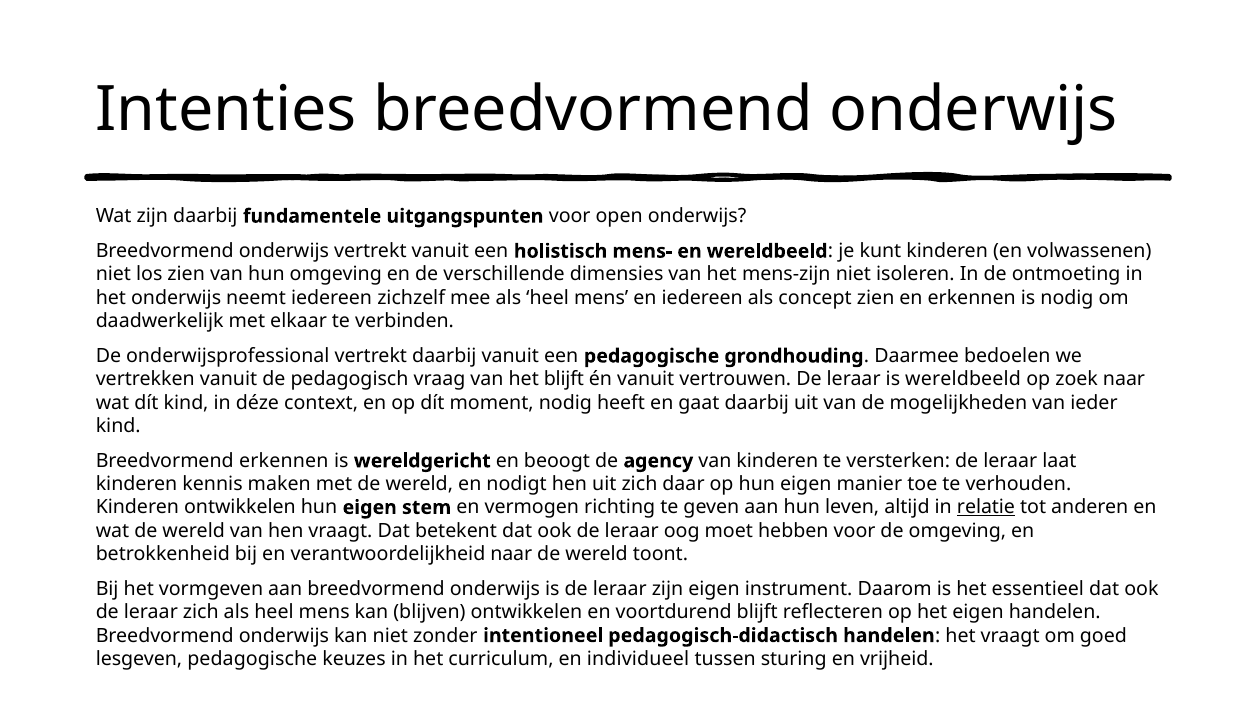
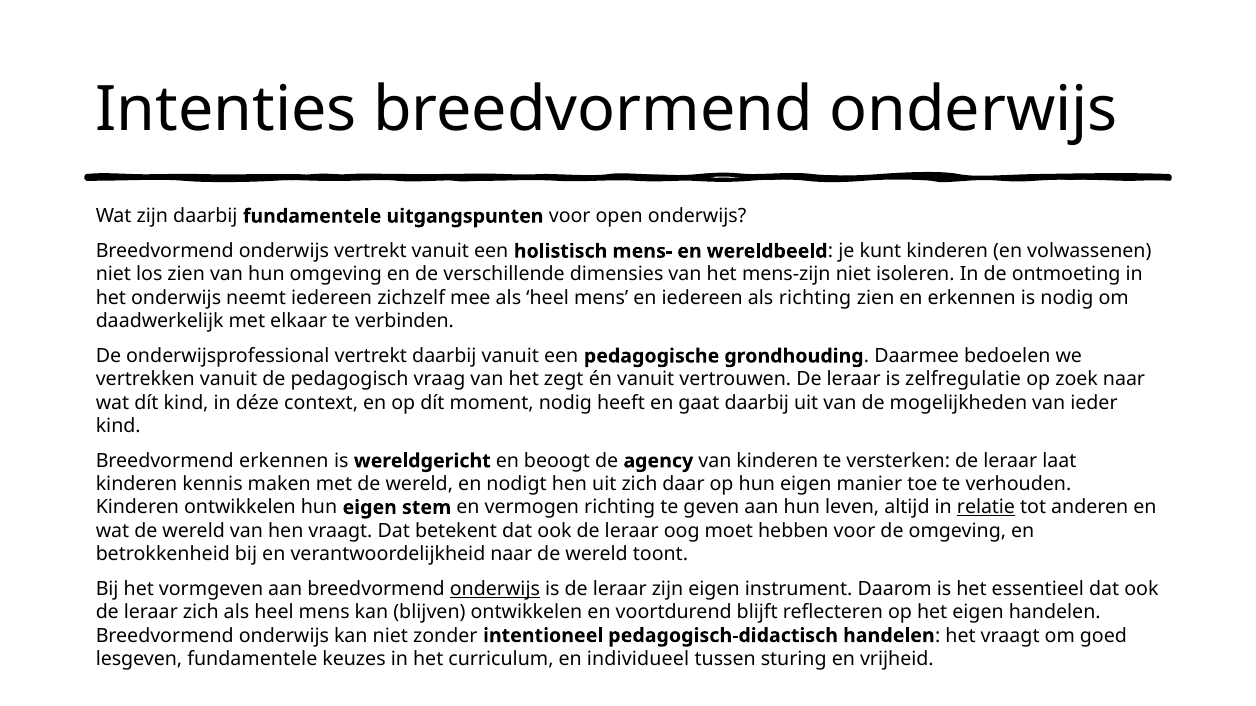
als concept: concept -> richting
het blijft: blijft -> zegt
is wereldbeeld: wereldbeeld -> zelfregulatie
onderwijs at (495, 589) underline: none -> present
lesgeven pedagogische: pedagogische -> fundamentele
